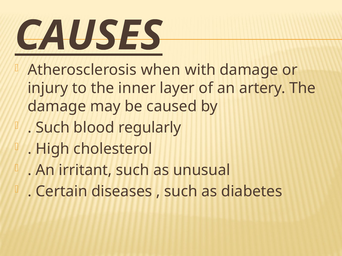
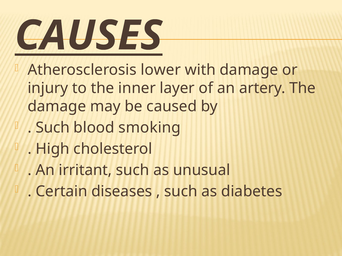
when: when -> lower
regularly: regularly -> smoking
